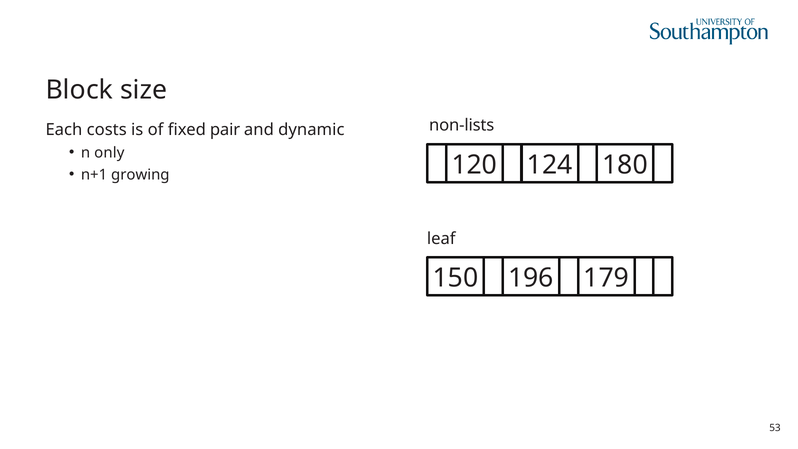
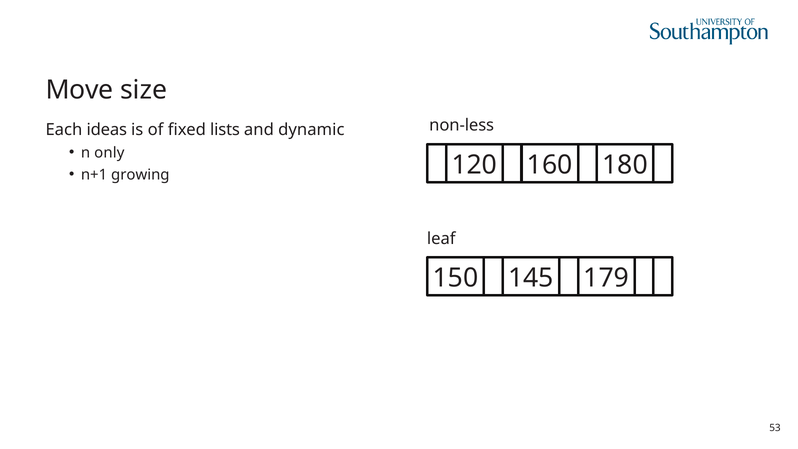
Block: Block -> Move
non-lists: non-lists -> non-less
costs: costs -> ideas
pair: pair -> lists
124: 124 -> 160
196: 196 -> 145
